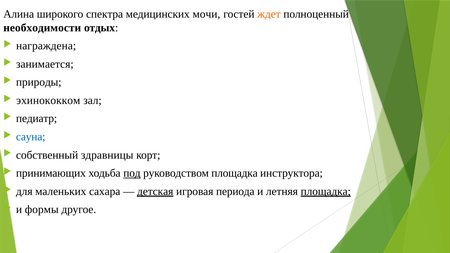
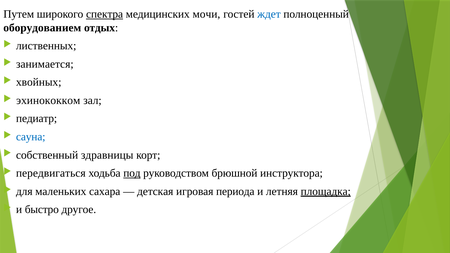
Алина: Алина -> Путем
спектра underline: none -> present
ждет colour: orange -> blue
необходимости: необходимости -> оборудованием
награждена: награждена -> лиственных
природы: природы -> хвойных
принимающих: принимающих -> передвигаться
руководством площадка: площадка -> брюшной
детская underline: present -> none
формы: формы -> быстро
